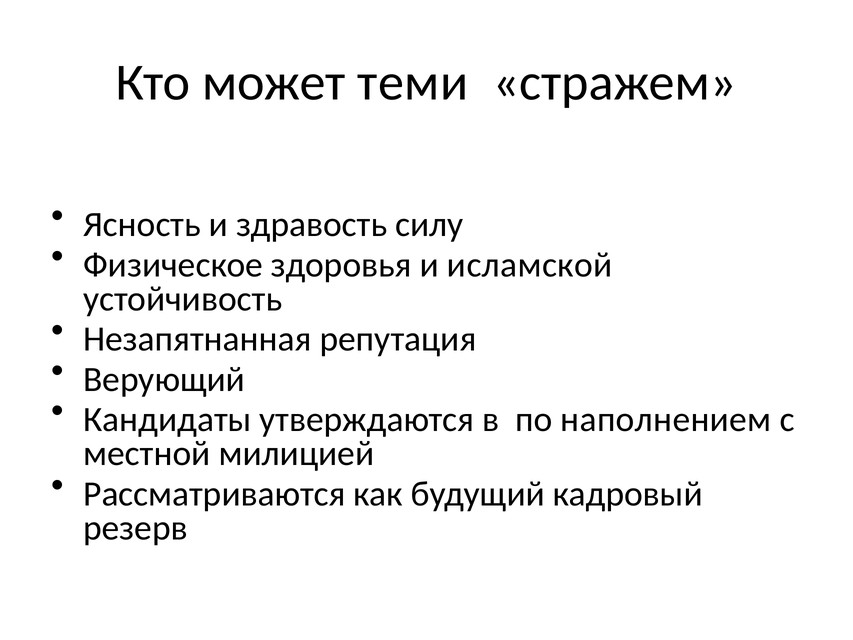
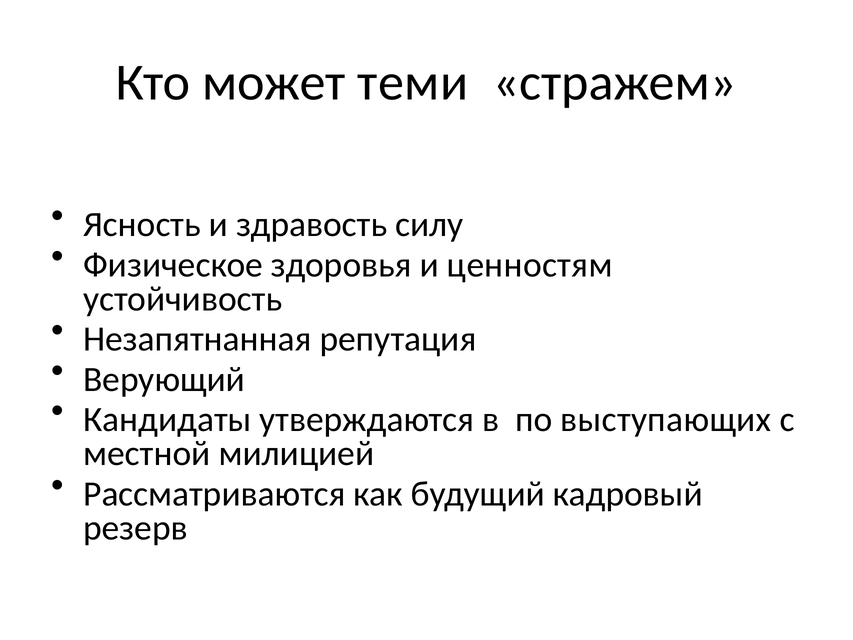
исламской: исламской -> ценностям
наполнением: наполнением -> выступающих
